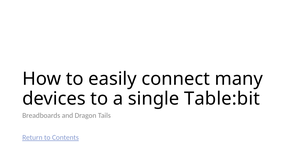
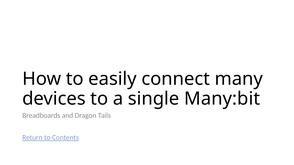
Table:bit: Table:bit -> Many:bit
